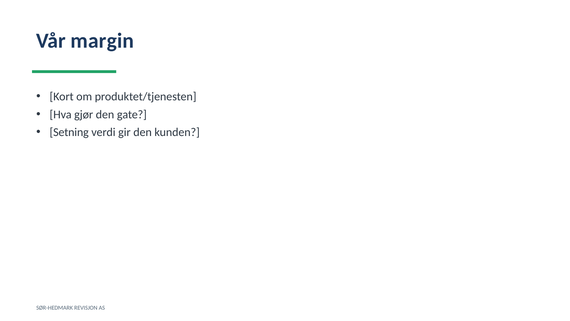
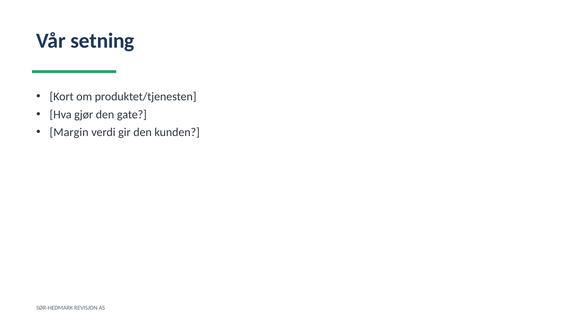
margin: margin -> setning
Setning: Setning -> Margin
